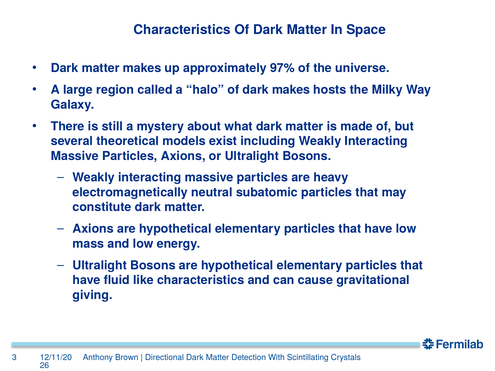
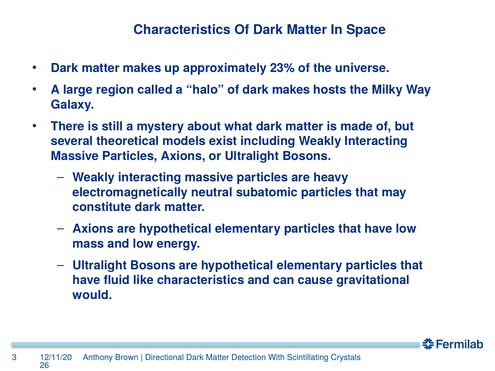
97%: 97% -> 23%
giving: giving -> would
